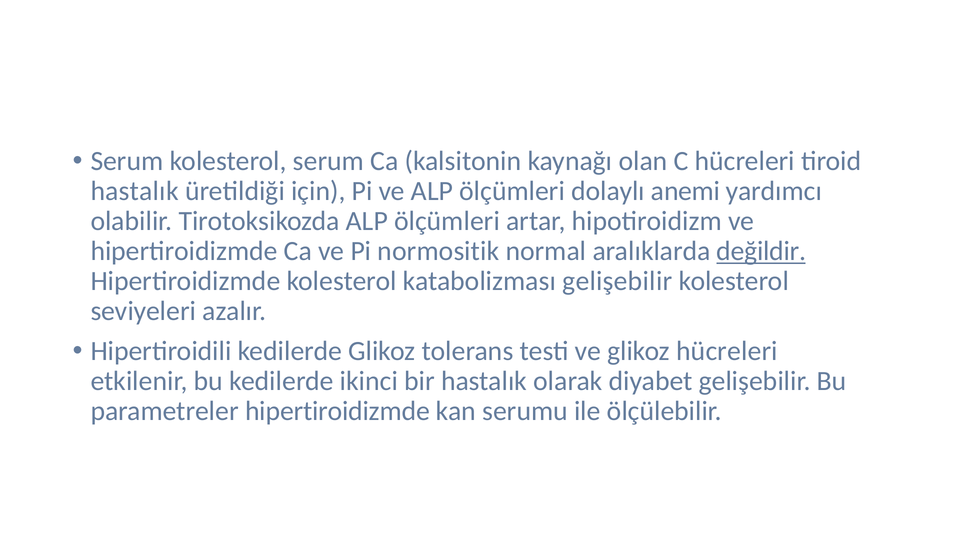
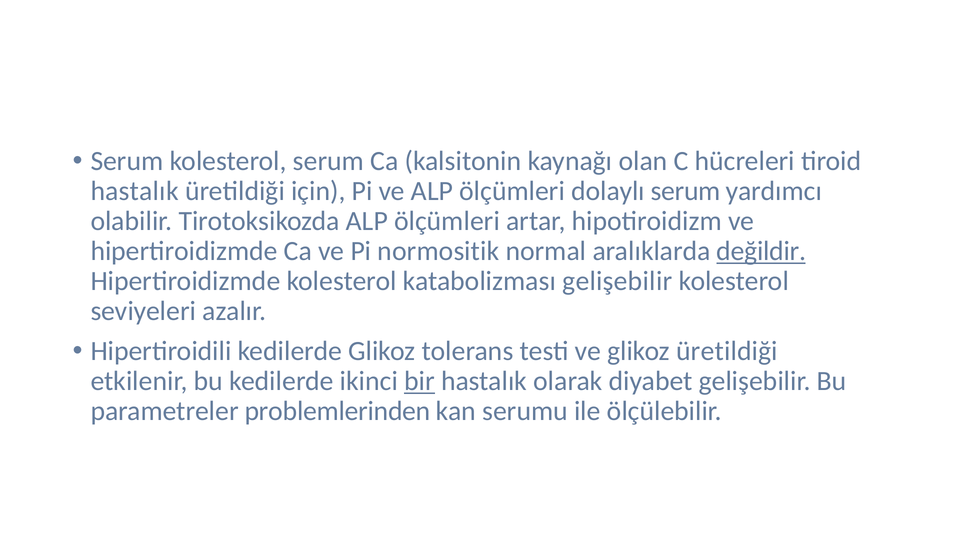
dolaylı anemi: anemi -> serum
glikoz hücreleri: hücreleri -> üretildiği
bir underline: none -> present
parametreler hipertiroidizmde: hipertiroidizmde -> problemlerinden
